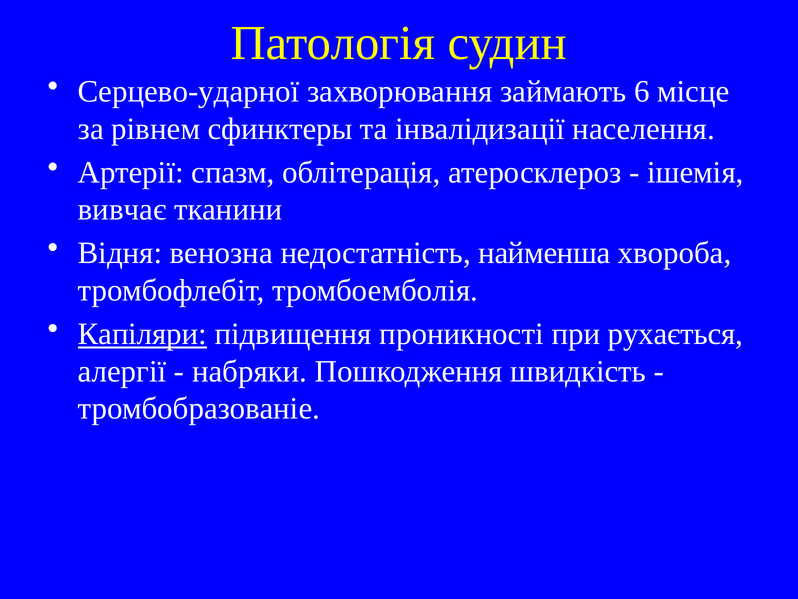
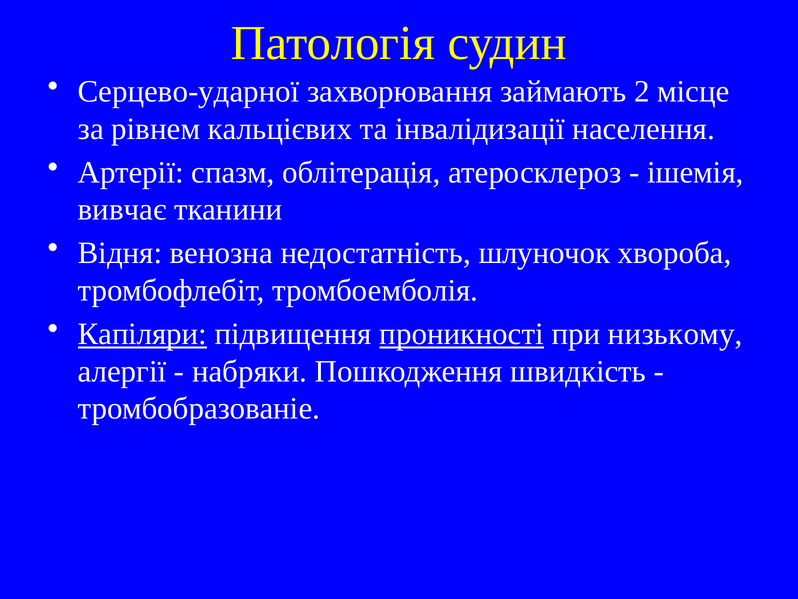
6: 6 -> 2
сфинктеры: сфинктеры -> кальцієвих
найменша: найменша -> шлуночок
проникності underline: none -> present
рухається: рухається -> низькому
